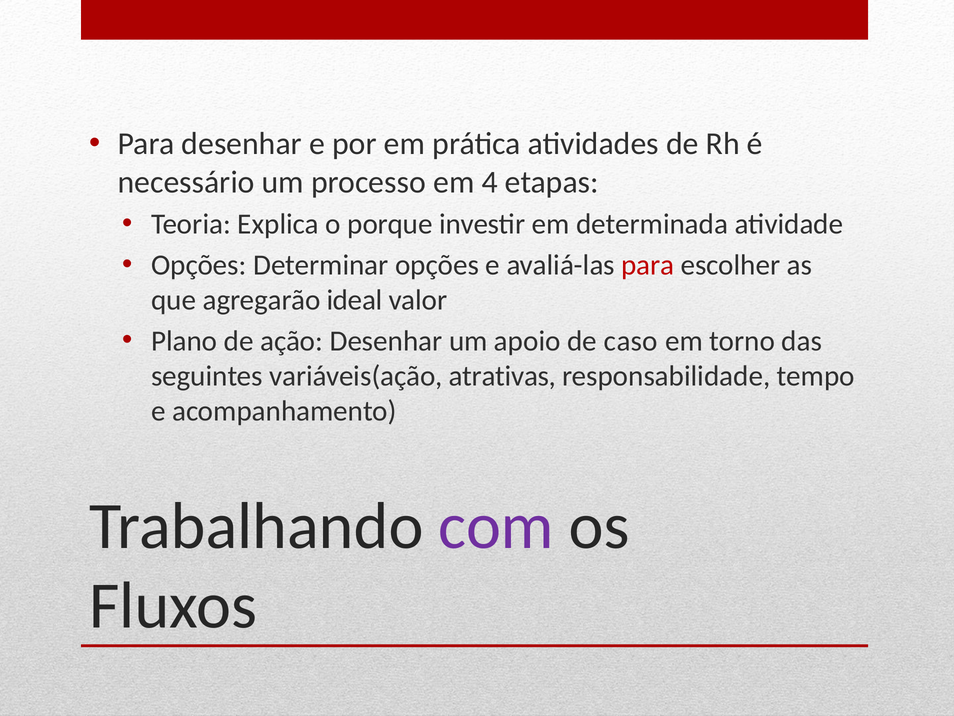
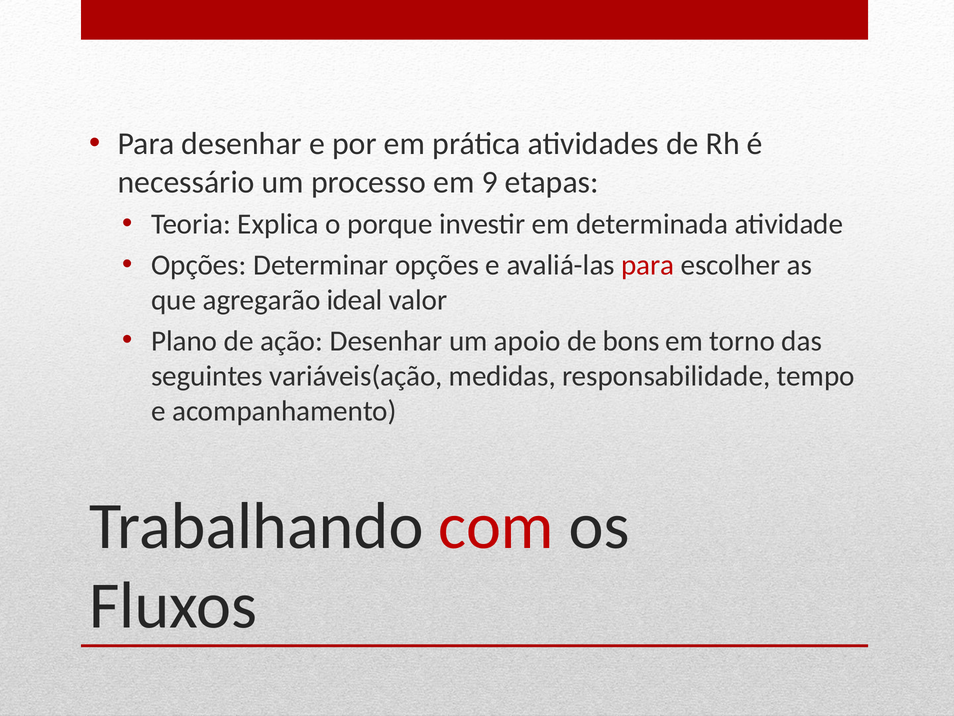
4: 4 -> 9
caso: caso -> bons
atrativas: atrativas -> medidas
com colour: purple -> red
